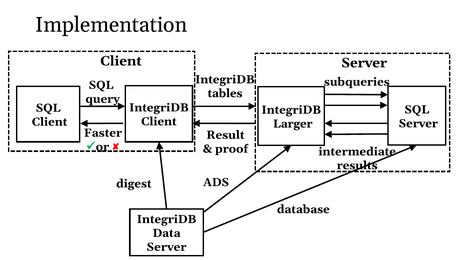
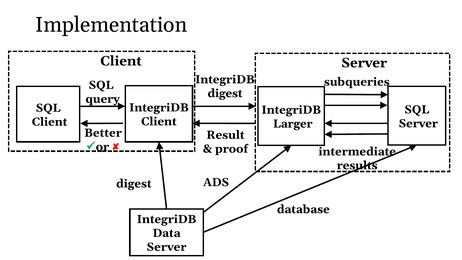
tables at (225, 93): tables -> digest
Faster: Faster -> Better
